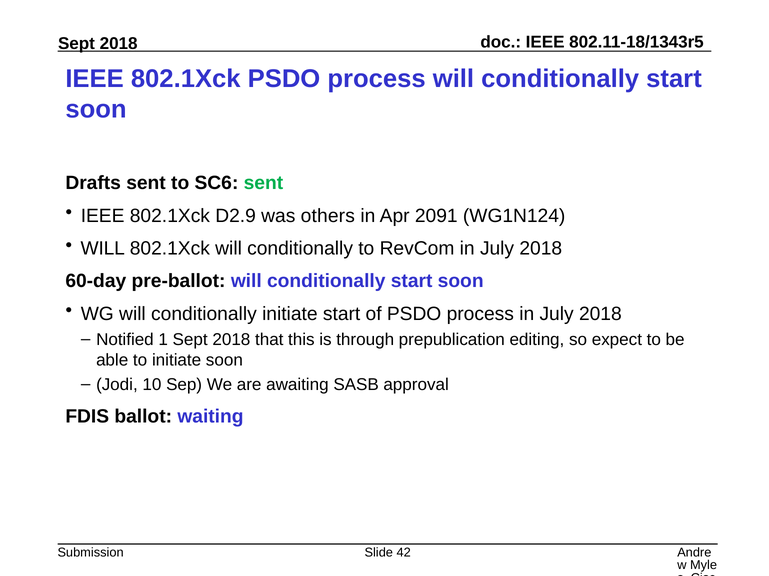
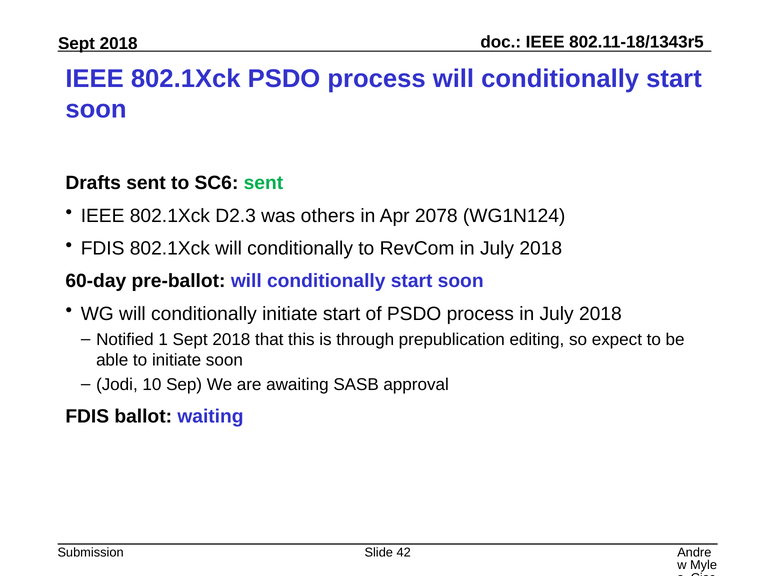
D2.9: D2.9 -> D2.3
2091: 2091 -> 2078
WILL at (103, 249): WILL -> FDIS
